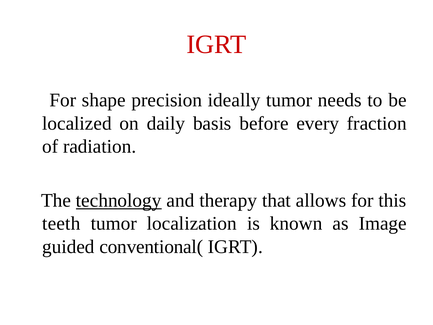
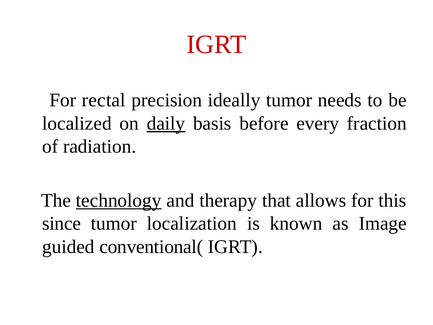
shape: shape -> rectal
daily underline: none -> present
teeth: teeth -> since
